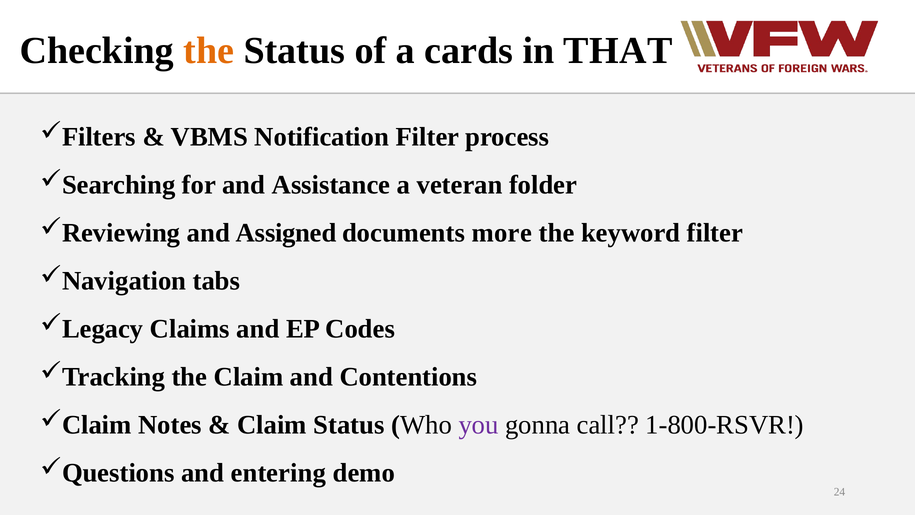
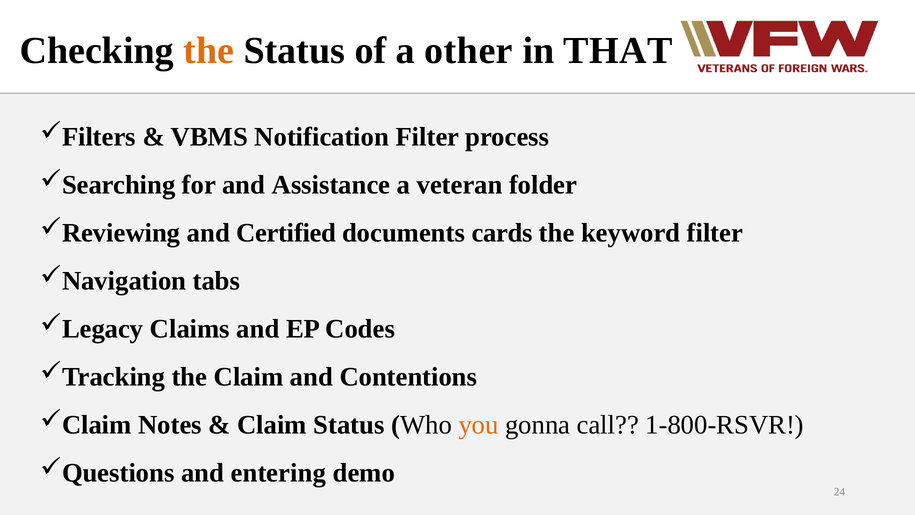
cards: cards -> other
Assigned: Assigned -> Certified
more: more -> cards
you colour: purple -> orange
